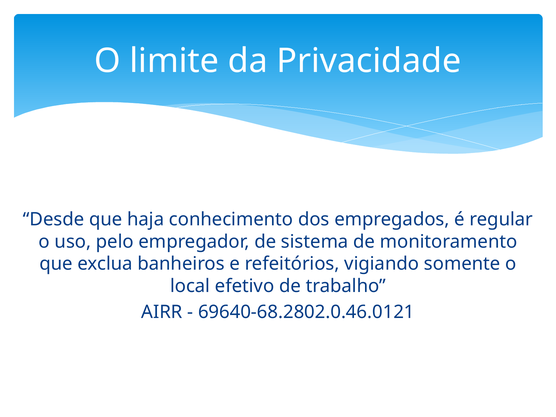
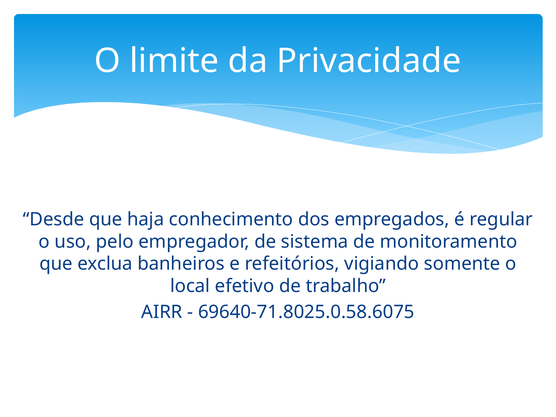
69640-68.2802.0.46.0121: 69640-68.2802.0.46.0121 -> 69640-71.8025.0.58.6075
